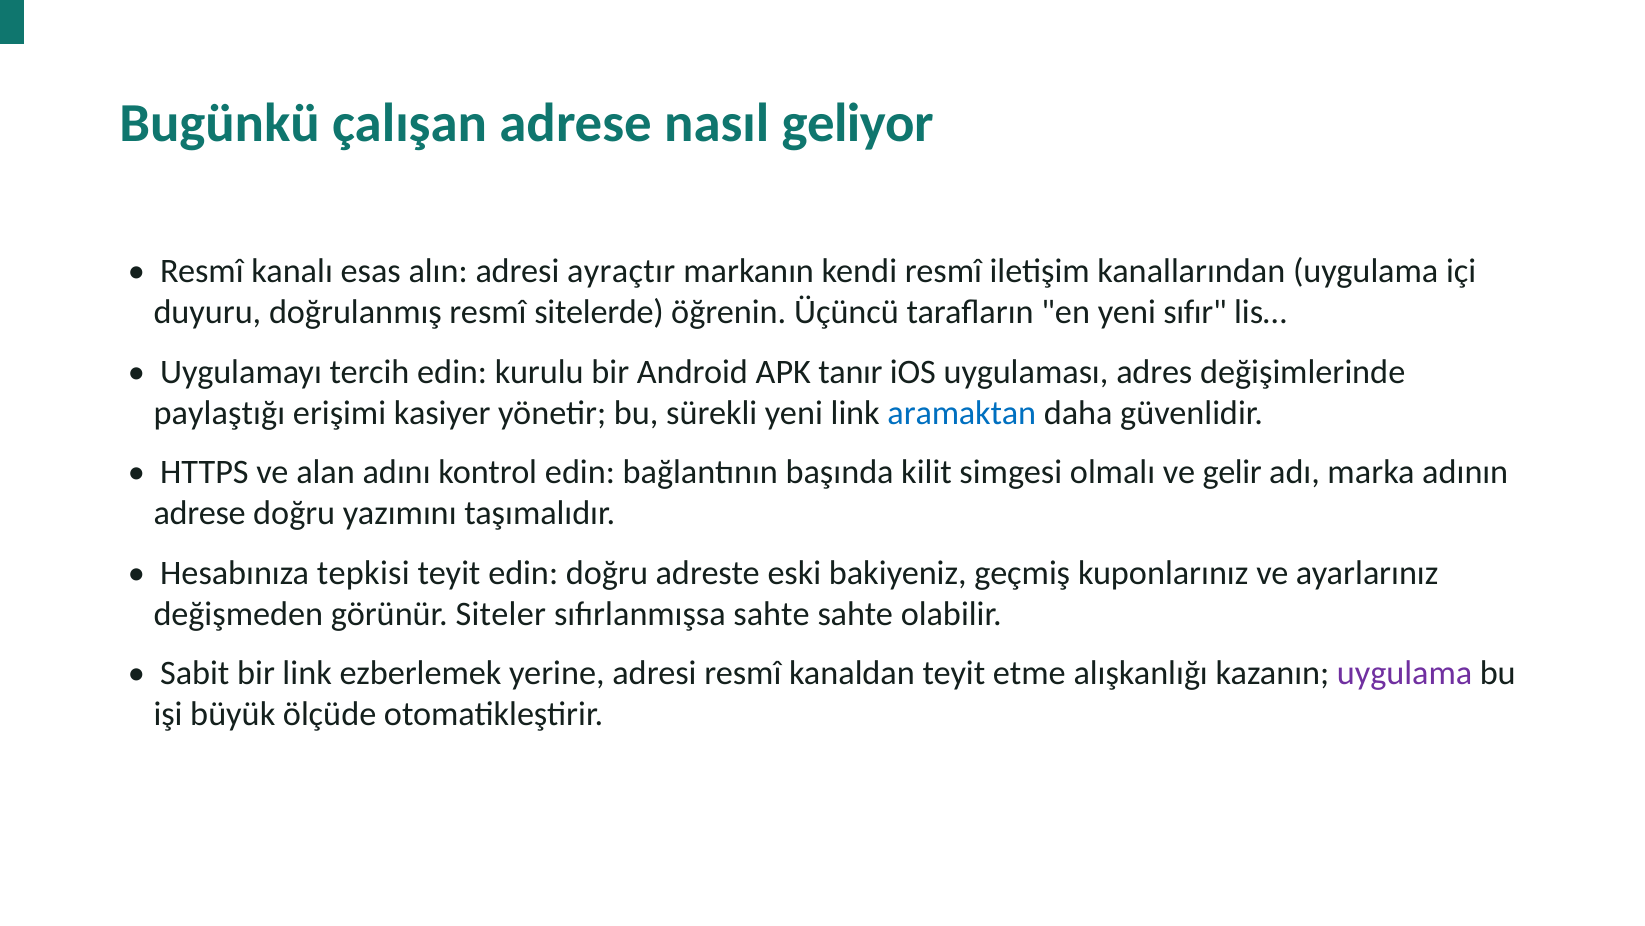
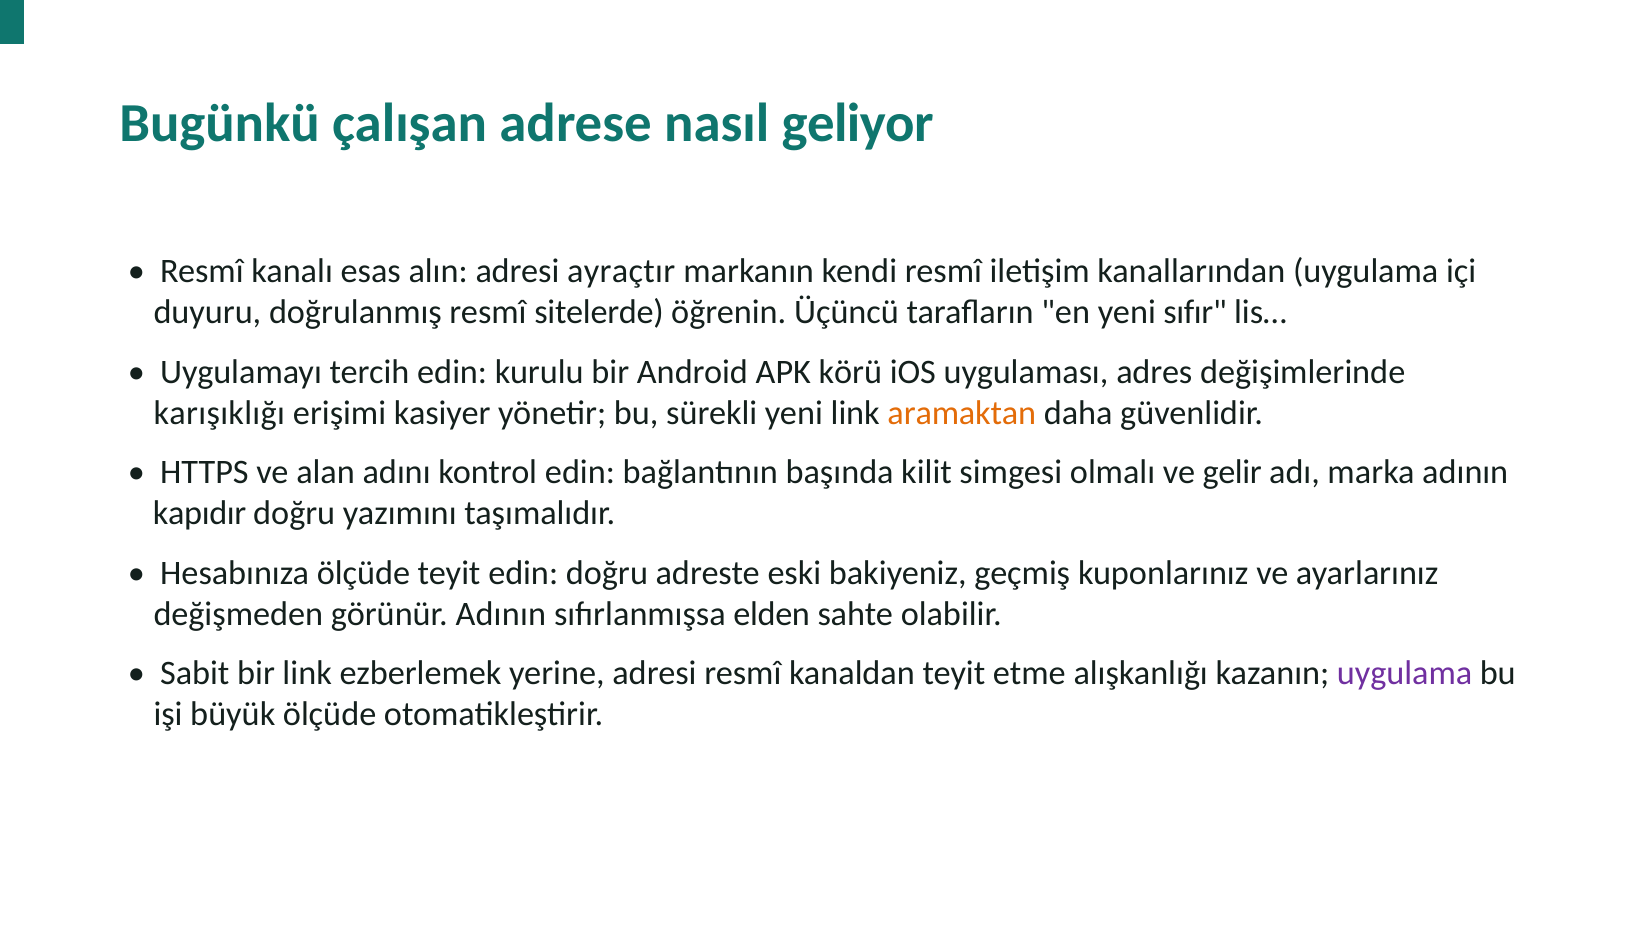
tanır: tanır -> körü
paylaştığı: paylaştığı -> karışıklığı
aramaktan colour: blue -> orange
adrese at (200, 513): adrese -> kapıdır
Hesabınıza tepkisi: tepkisi -> ölçüde
görünür Siteler: Siteler -> Adının
sıfırlanmışsa sahte: sahte -> elden
